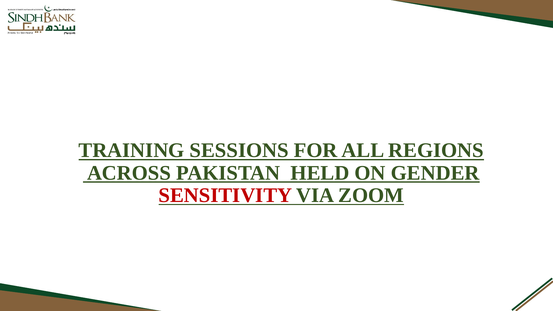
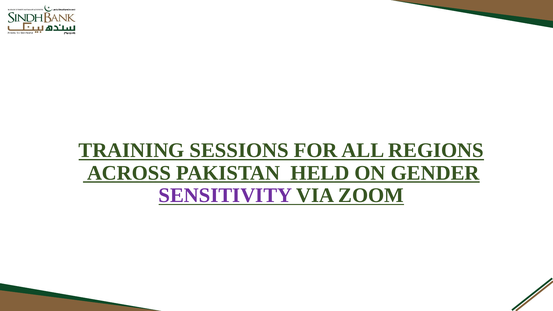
SENSITIVITY colour: red -> purple
